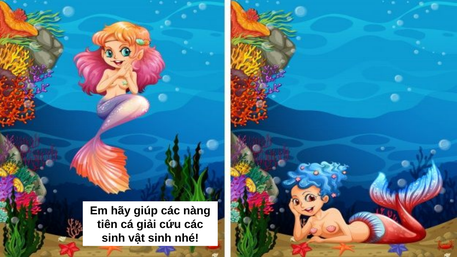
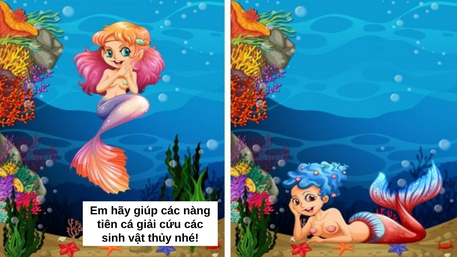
vật sinh: sinh -> thủy
